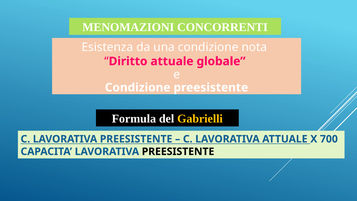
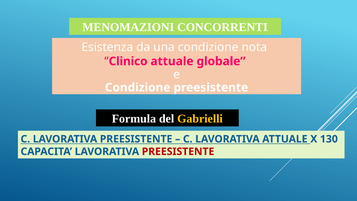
Diritto: Diritto -> Clinico
700: 700 -> 130
PREESISTENTE at (178, 151) colour: black -> red
